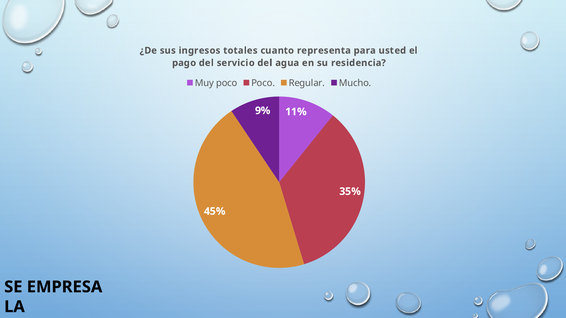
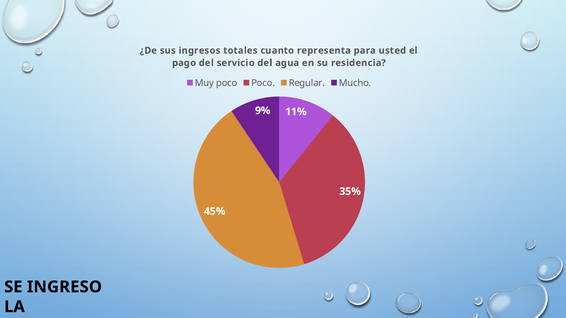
EMPRESA: EMPRESA -> INGRESO
